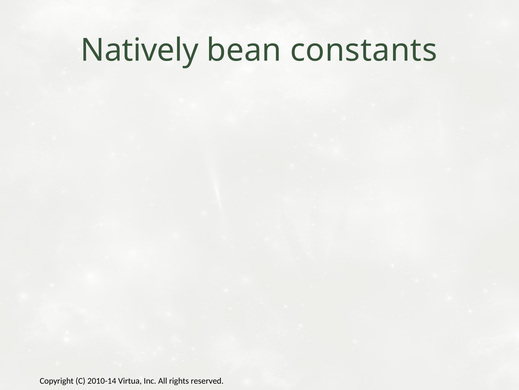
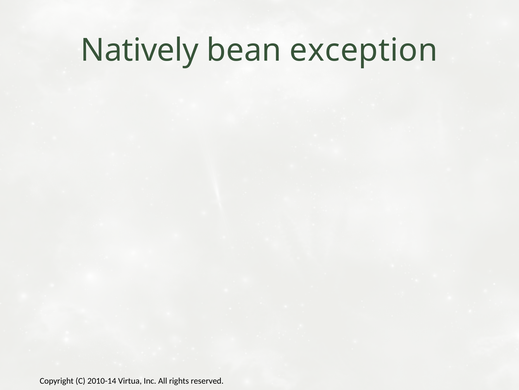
constants: constants -> exception
